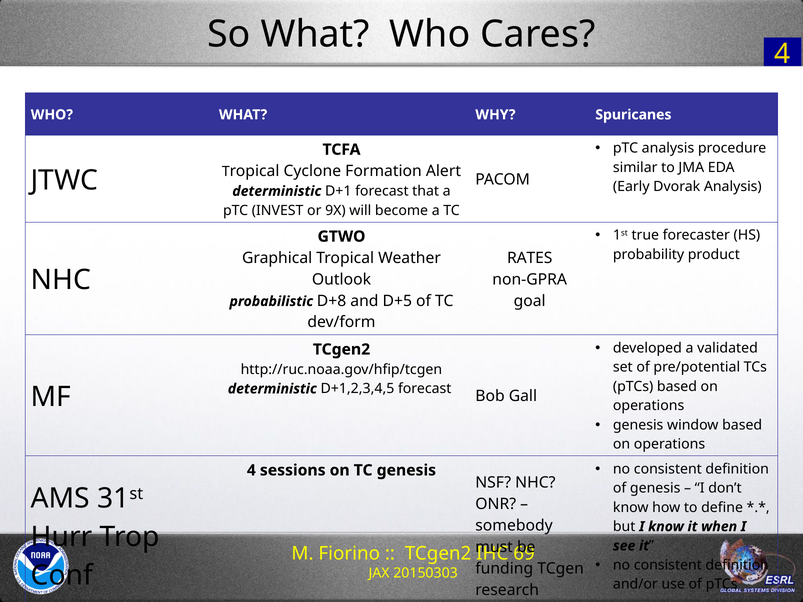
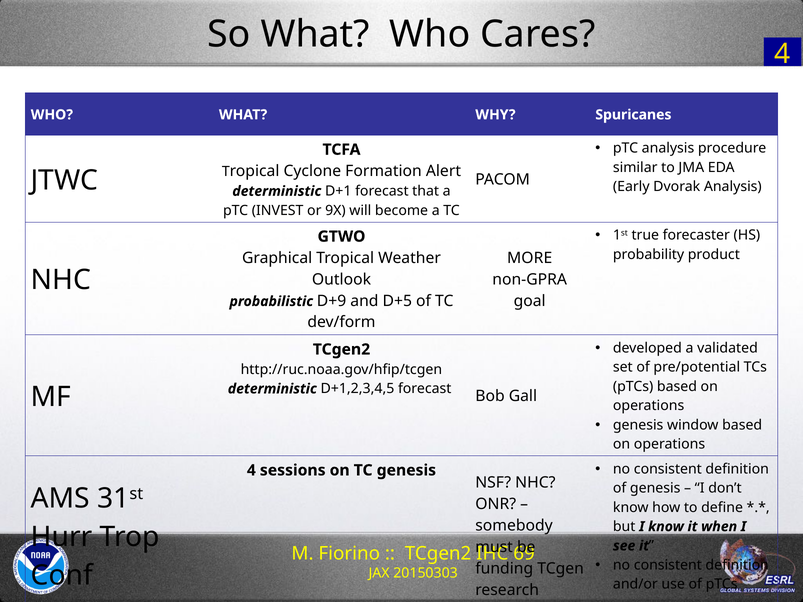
RATES: RATES -> MORE
D+8: D+8 -> D+9
